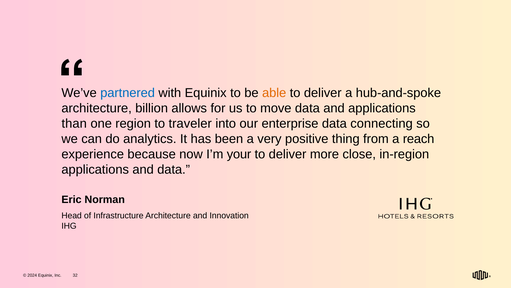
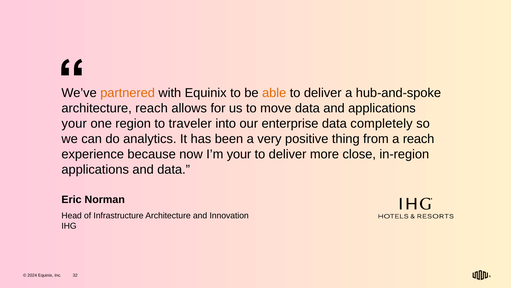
partnered colour: blue -> orange
architecture billion: billion -> reach
than at (74, 123): than -> your
connecting: connecting -> completely
